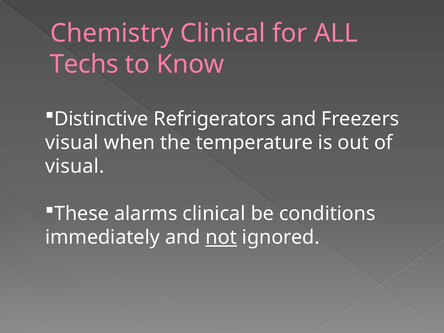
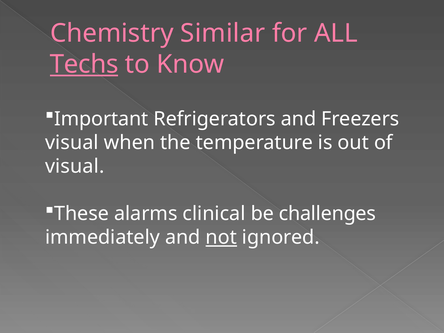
Chemistry Clinical: Clinical -> Similar
Techs underline: none -> present
Distinctive: Distinctive -> Important
conditions: conditions -> challenges
